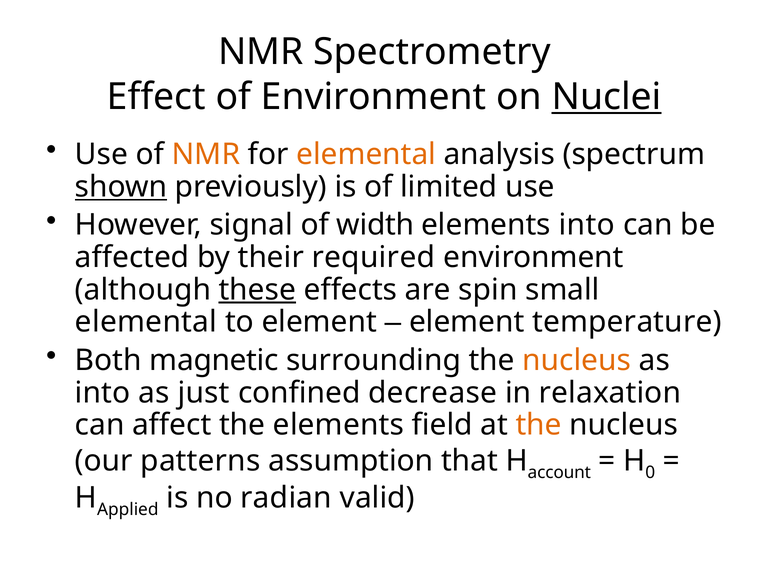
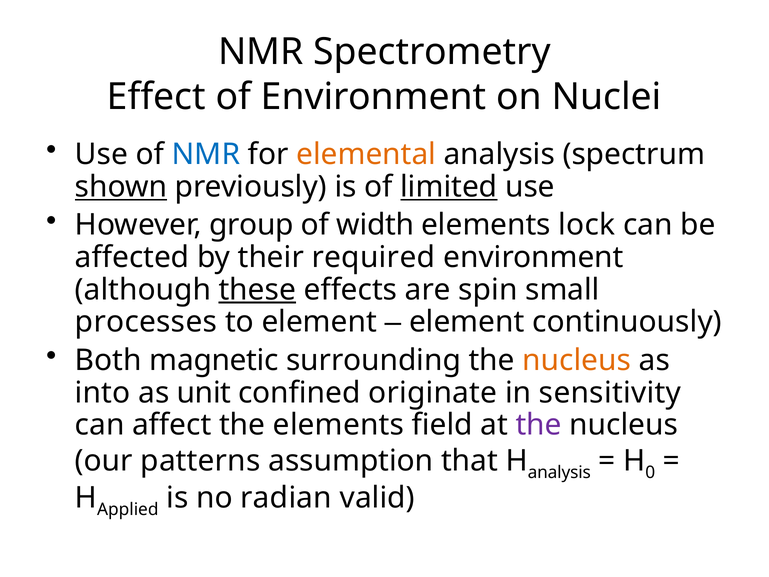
Nuclei underline: present -> none
NMR at (206, 154) colour: orange -> blue
limited underline: none -> present
signal: signal -> group
elements into: into -> lock
elemental at (146, 322): elemental -> processes
temperature: temperature -> continuously
just: just -> unit
decrease: decrease -> originate
relaxation: relaxation -> sensitivity
the at (539, 425) colour: orange -> purple
account at (559, 472): account -> analysis
